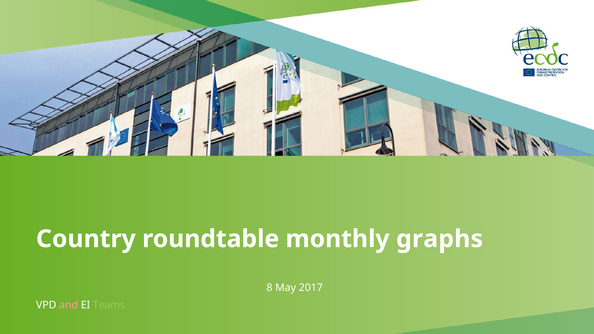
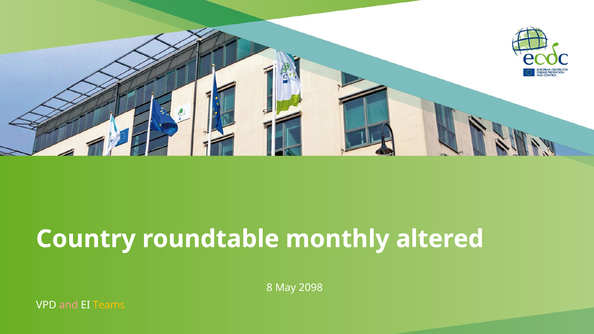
graphs: graphs -> altered
2017: 2017 -> 2098
Teams colour: light green -> yellow
